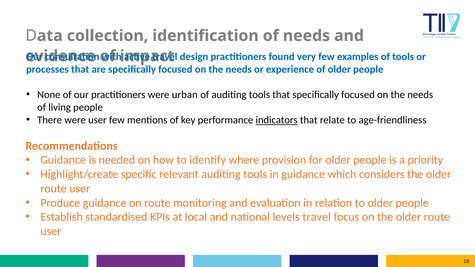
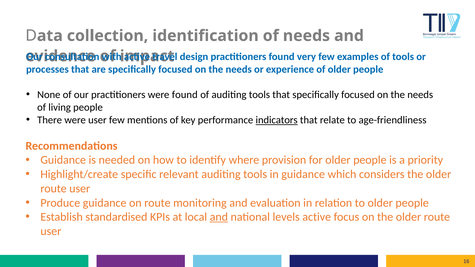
were urban: urban -> found
and at (219, 217) underline: none -> present
levels travel: travel -> active
